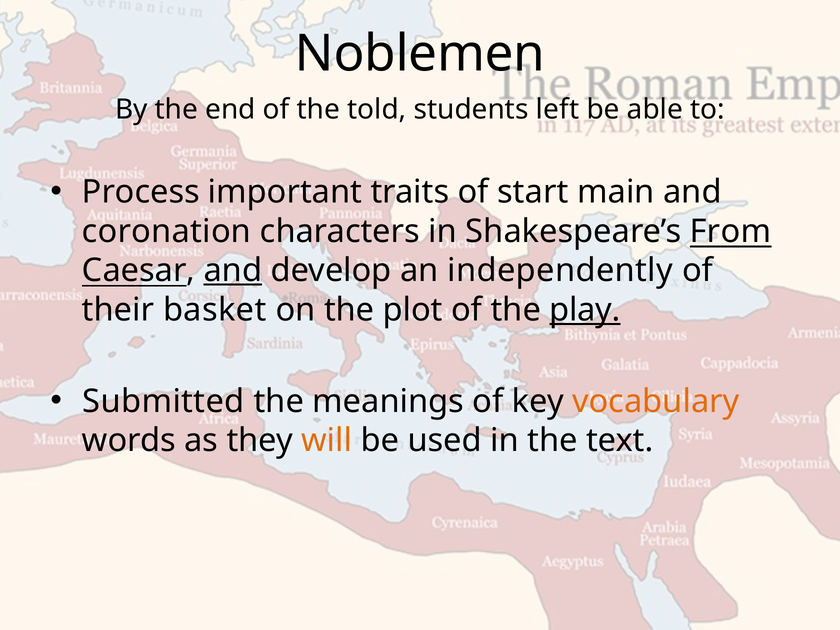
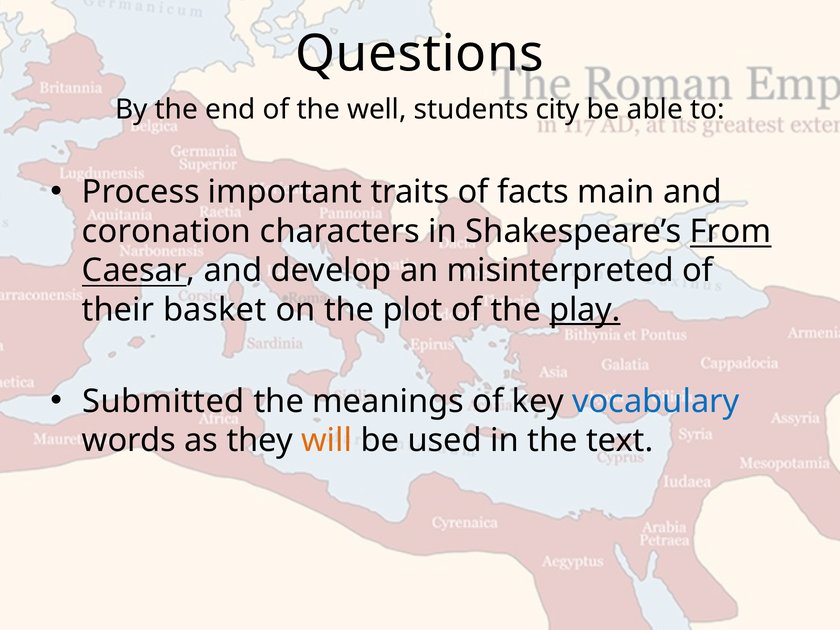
Noblemen: Noblemen -> Questions
told: told -> well
left: left -> city
start: start -> facts
and at (233, 271) underline: present -> none
independently: independently -> misinterpreted
vocabulary colour: orange -> blue
